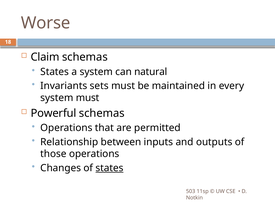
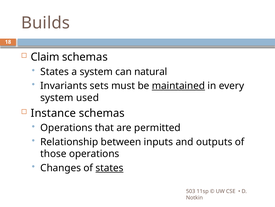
Worse: Worse -> Builds
maintained underline: none -> present
system must: must -> used
Powerful: Powerful -> Instance
